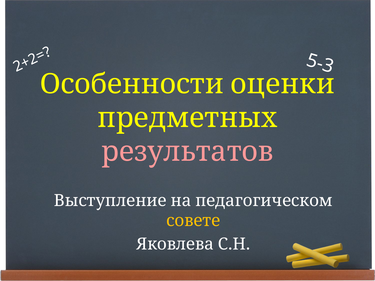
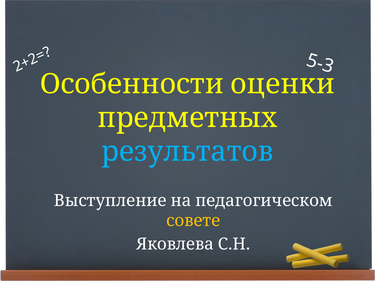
результатов colour: pink -> light blue
